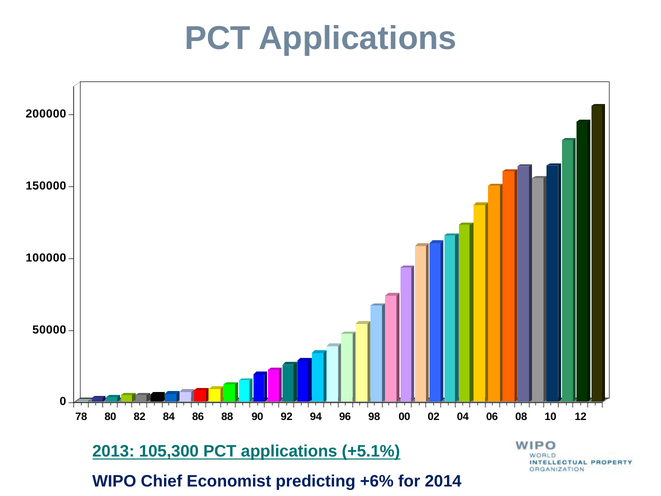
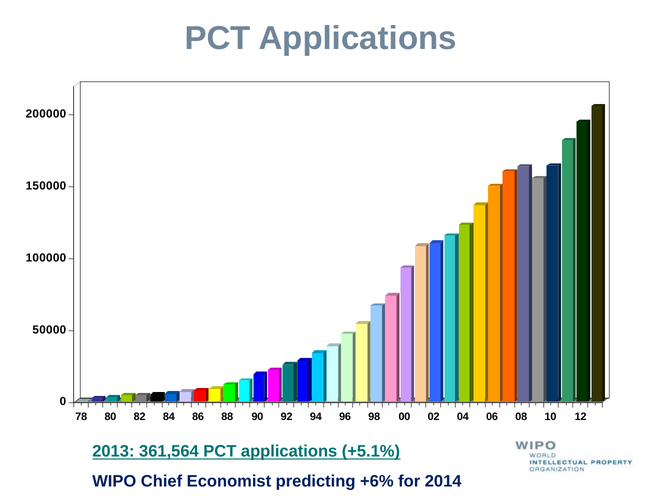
105,300: 105,300 -> 361,564
